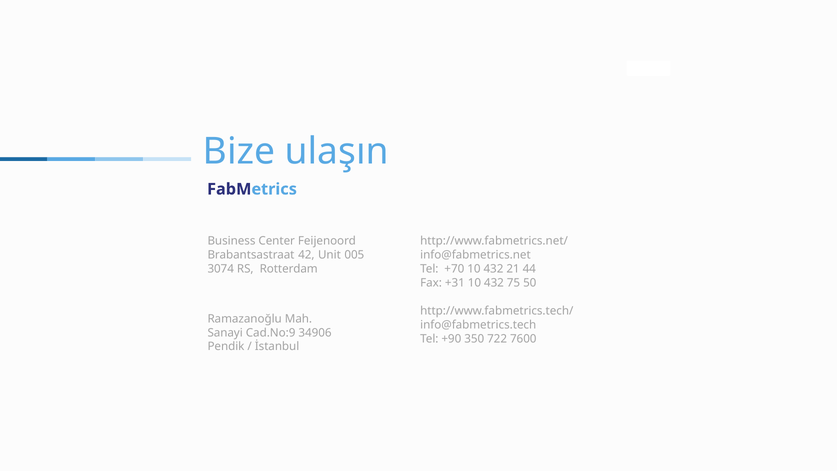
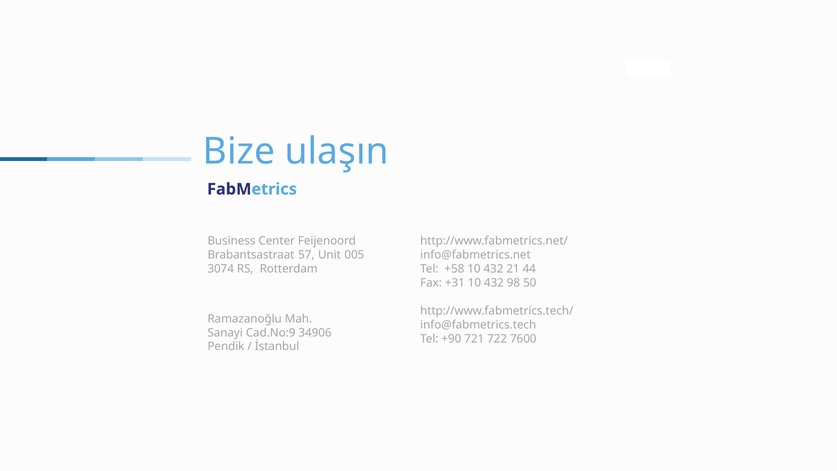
42: 42 -> 57
+70: +70 -> +58
75: 75 -> 98
350: 350 -> 721
